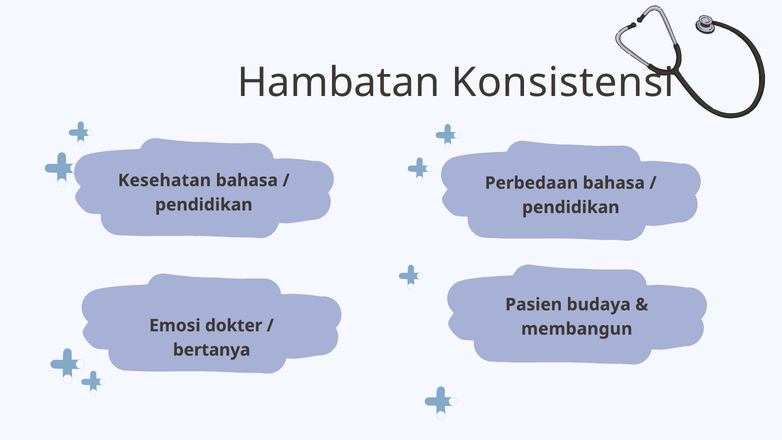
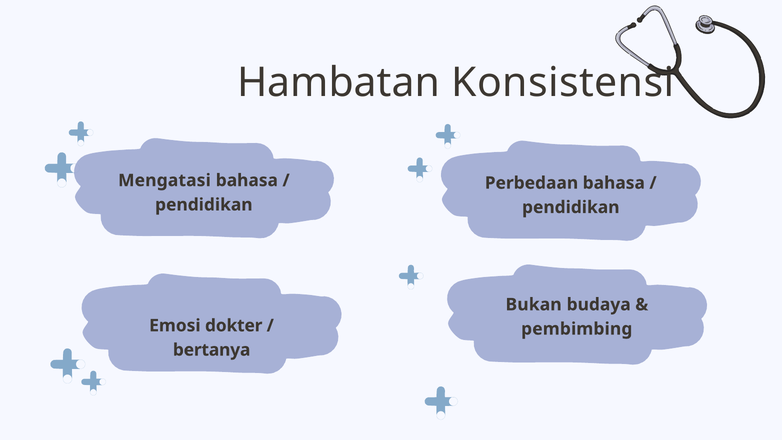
Kesehatan: Kesehatan -> Mengatasi
Pasien: Pasien -> Bukan
membangun: membangun -> pembimbing
